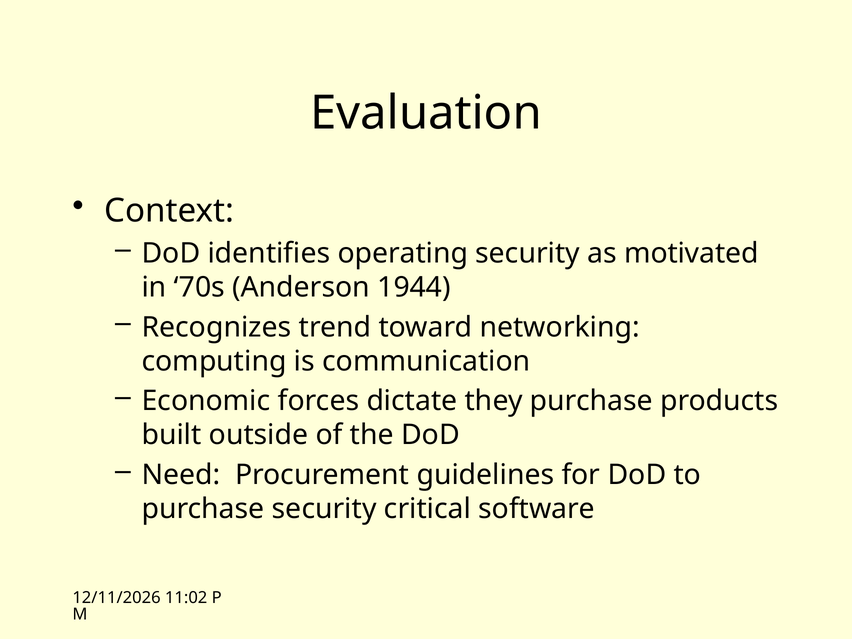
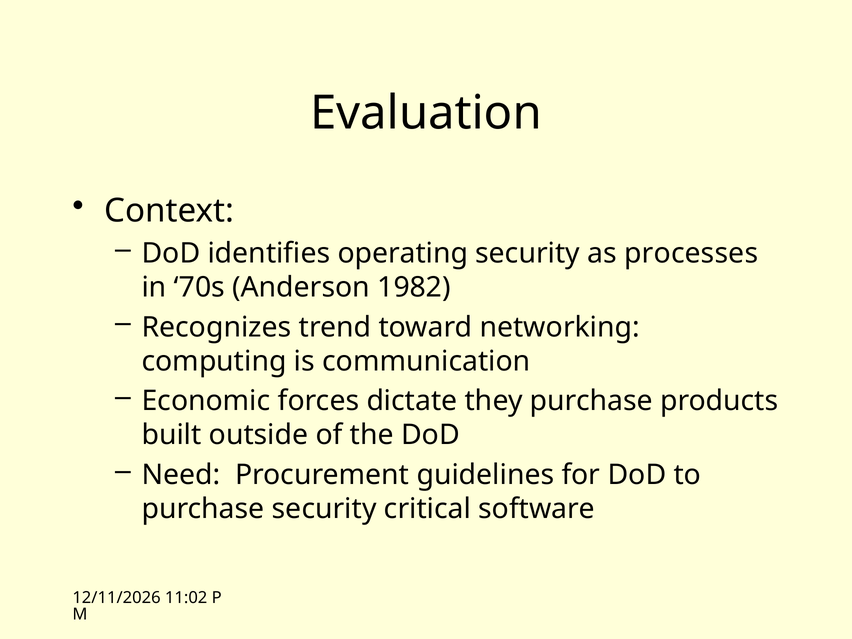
motivated: motivated -> processes
1944: 1944 -> 1982
